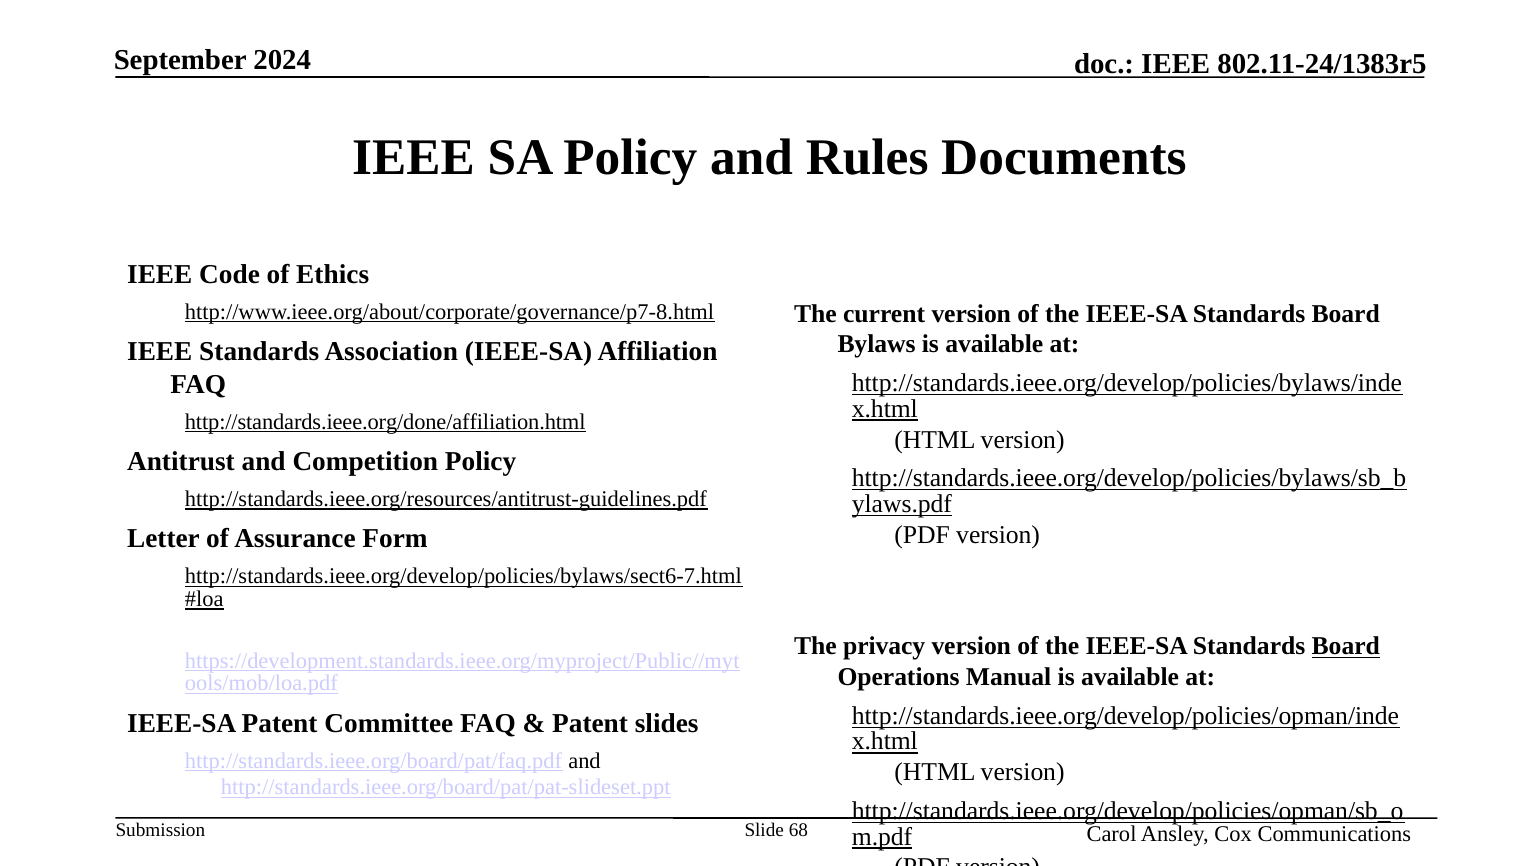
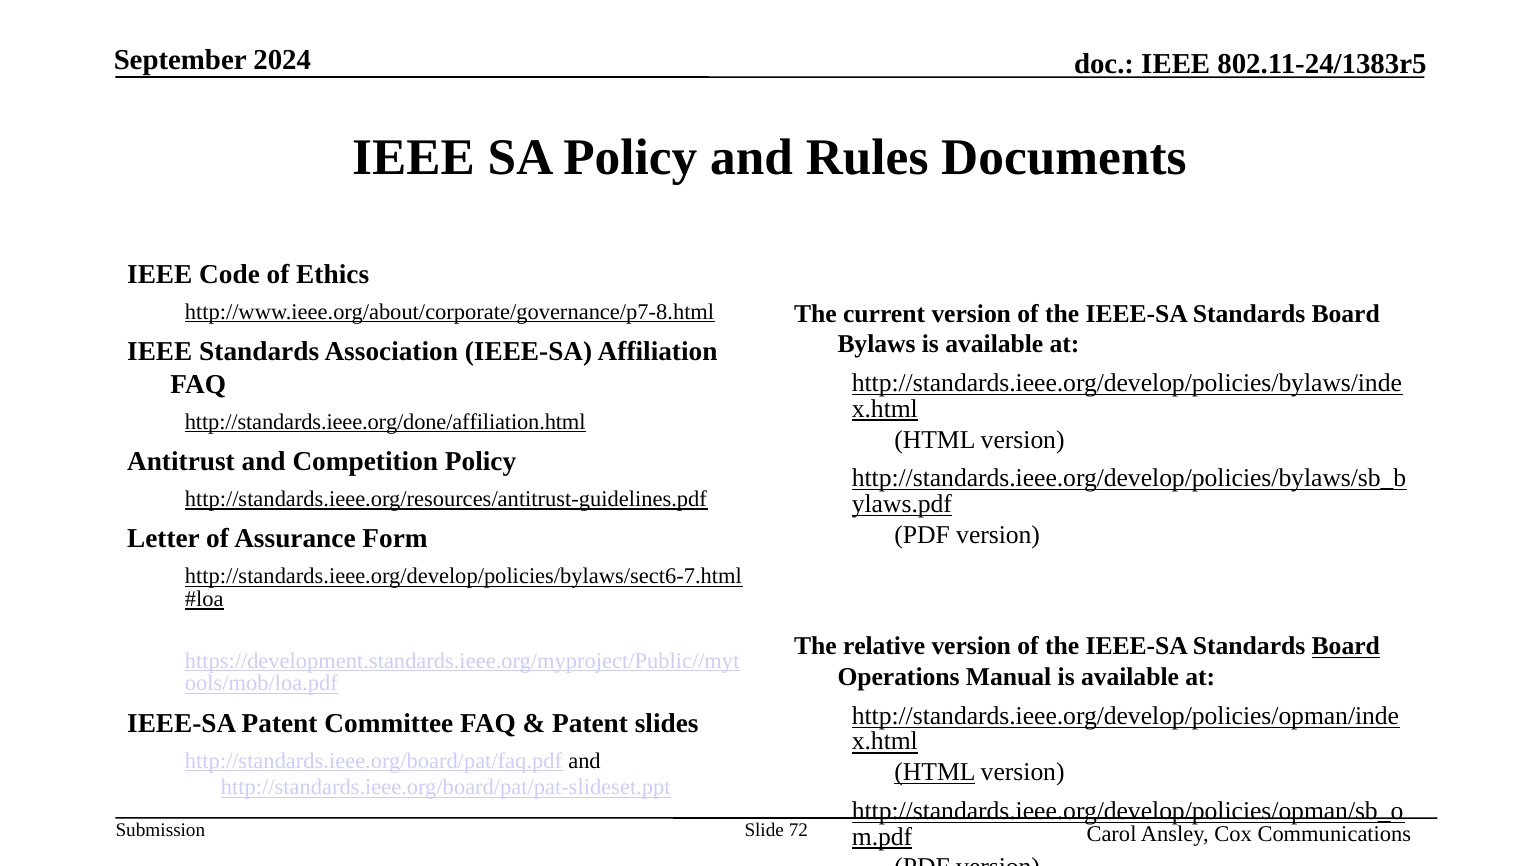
privacy: privacy -> relative
HTML at (935, 773) underline: none -> present
68: 68 -> 72
